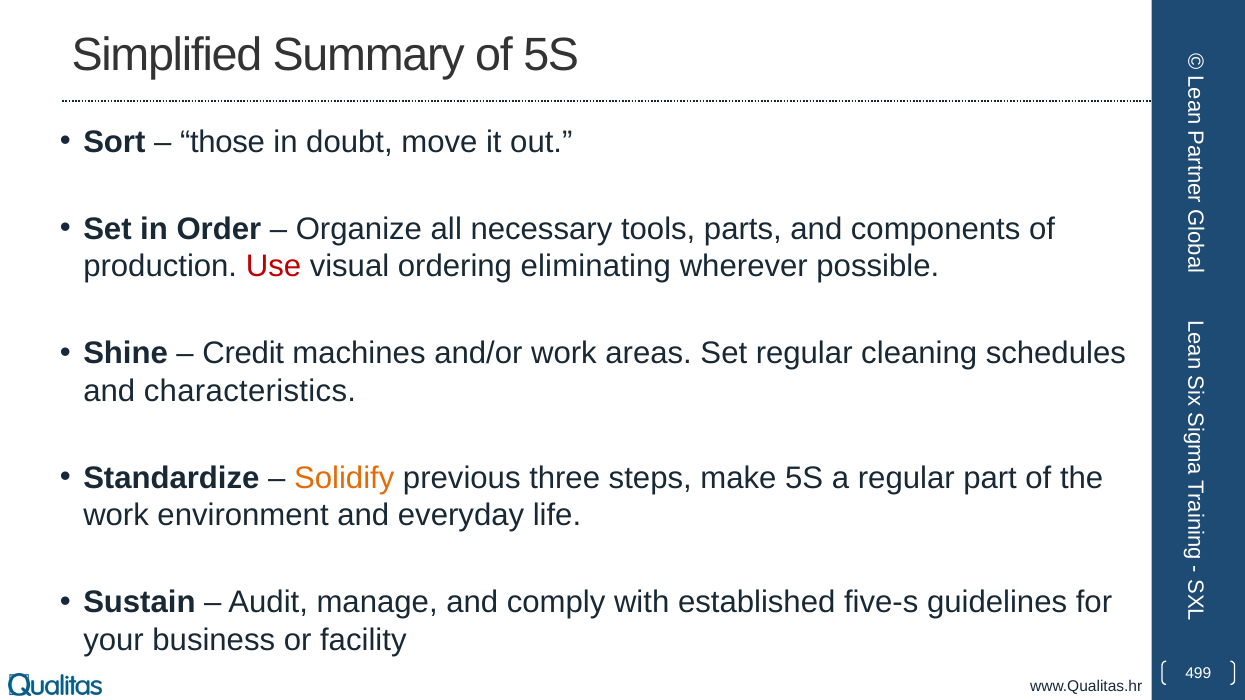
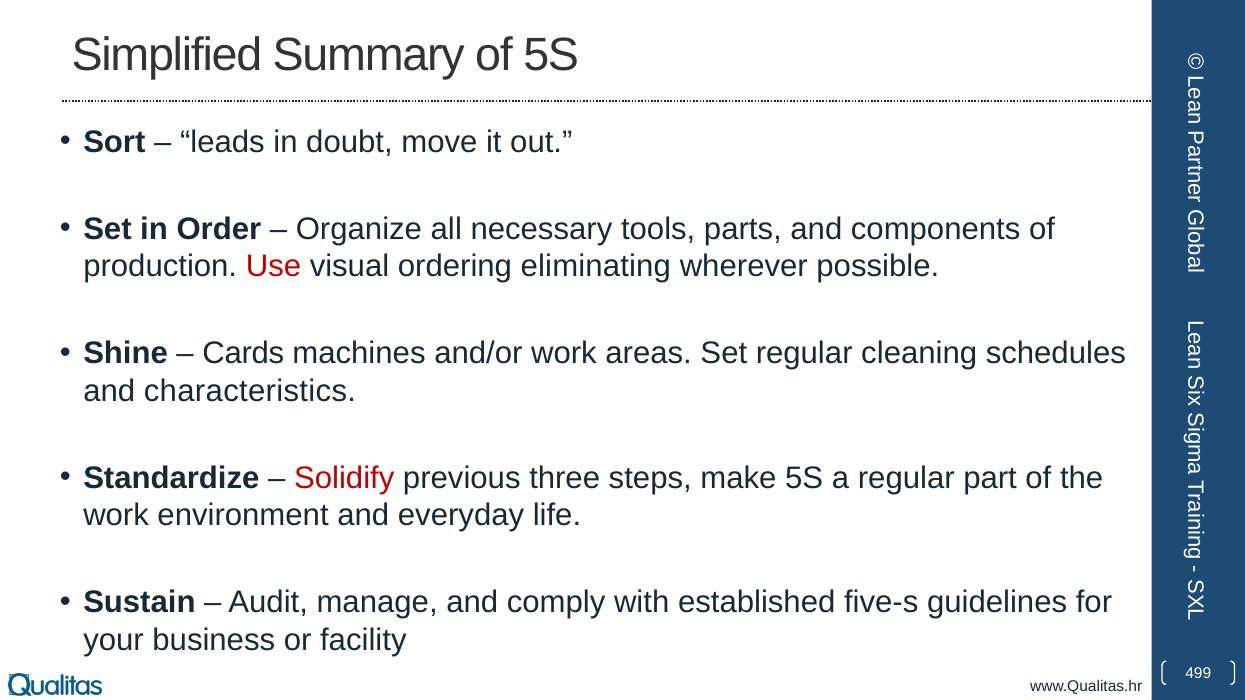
those: those -> leads
Credit: Credit -> Cards
Solidify colour: orange -> red
